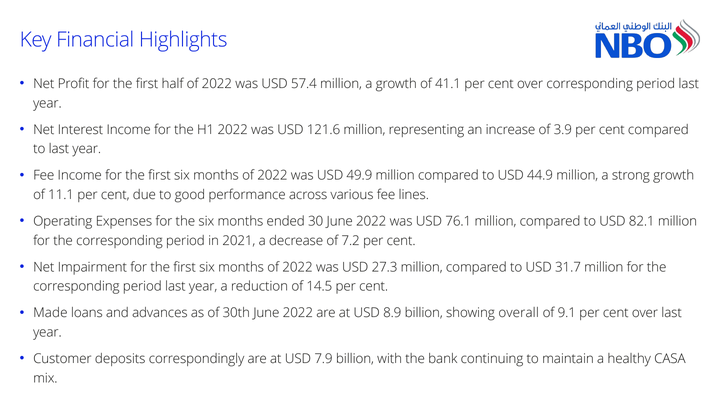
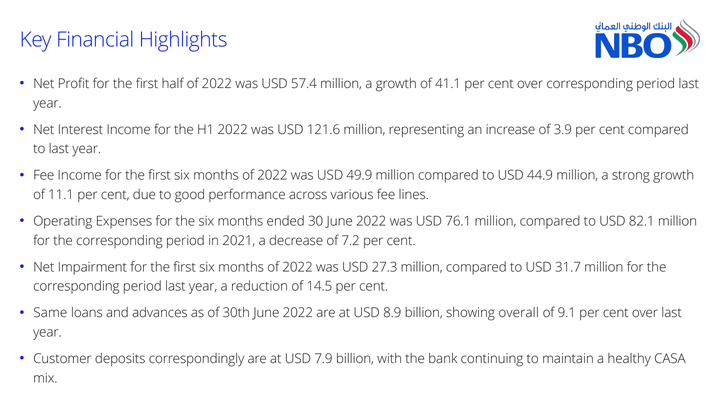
Made: Made -> Same
